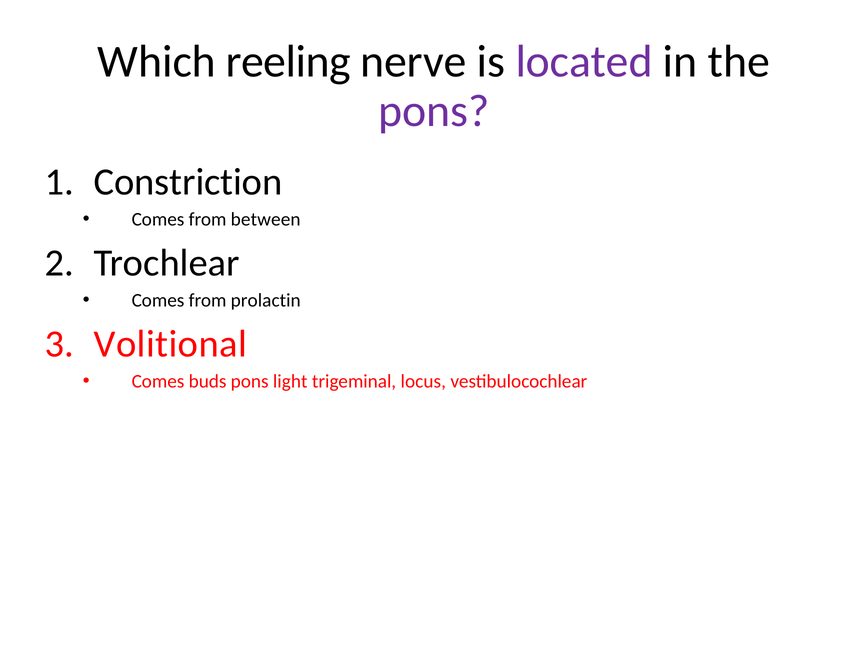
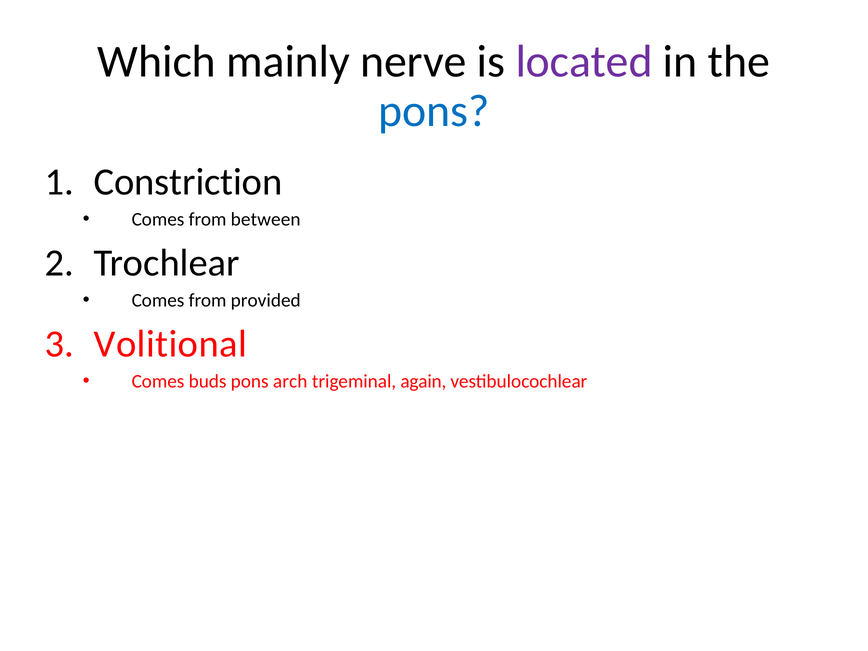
reeling: reeling -> mainly
pons at (434, 111) colour: purple -> blue
prolactin: prolactin -> provided
light: light -> arch
locus: locus -> again
